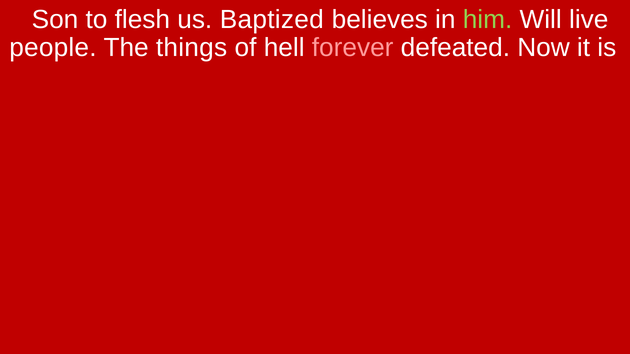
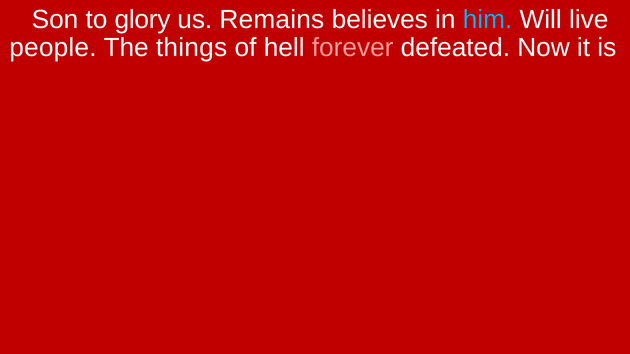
flesh: flesh -> glory
Baptized: Baptized -> Remains
him colour: light green -> light blue
